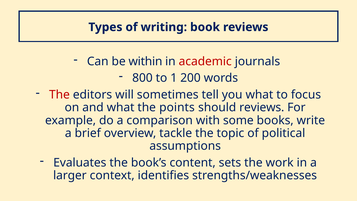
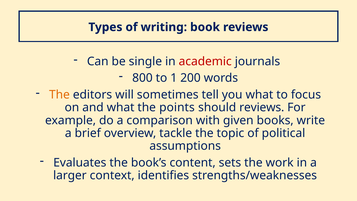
within: within -> single
The at (59, 94) colour: red -> orange
some: some -> given
